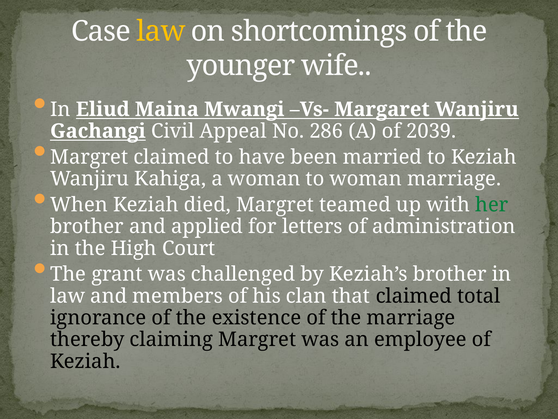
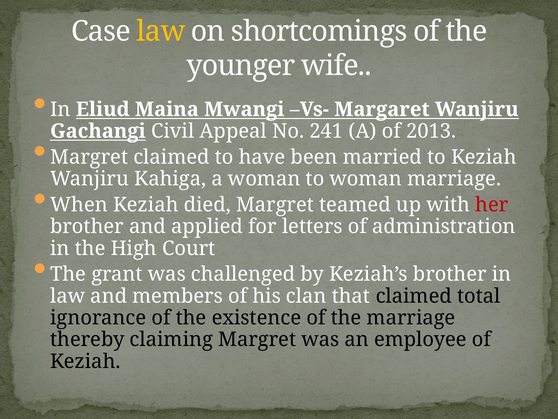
286: 286 -> 241
2039: 2039 -> 2013
her colour: green -> red
